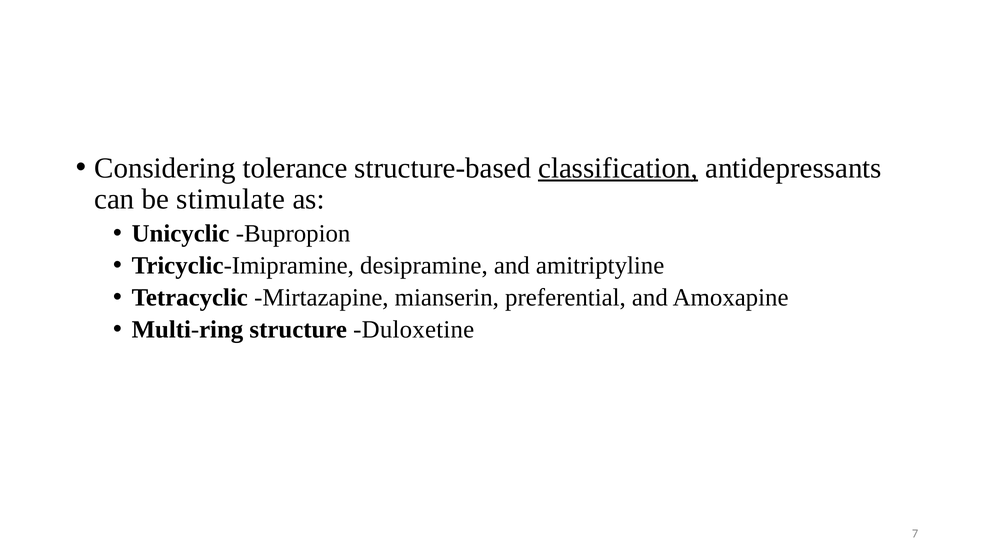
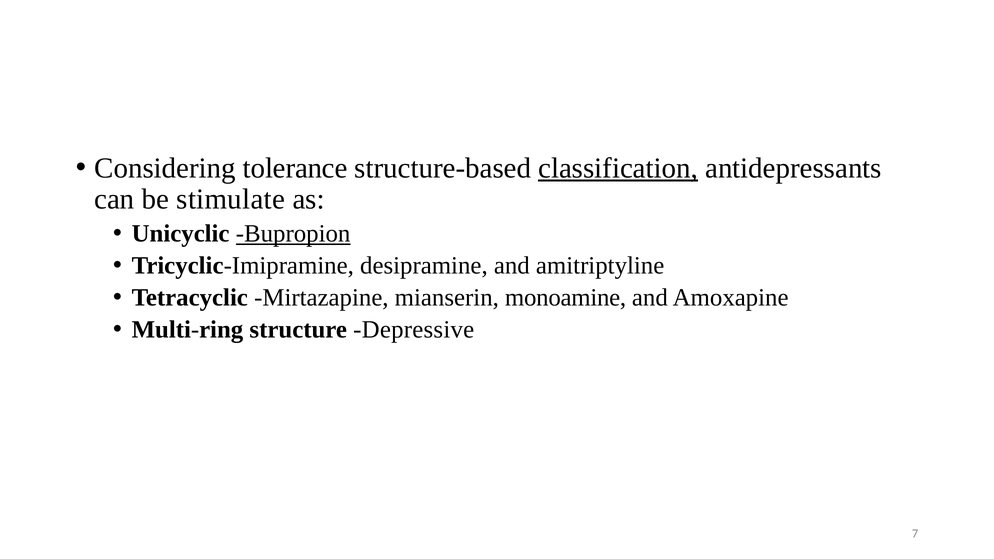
Bupropion underline: none -> present
preferential: preferential -> monoamine
Duloxetine: Duloxetine -> Depressive
